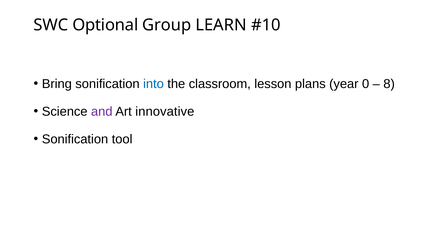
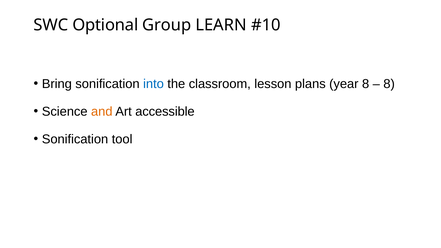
year 0: 0 -> 8
and colour: purple -> orange
innovative: innovative -> accessible
